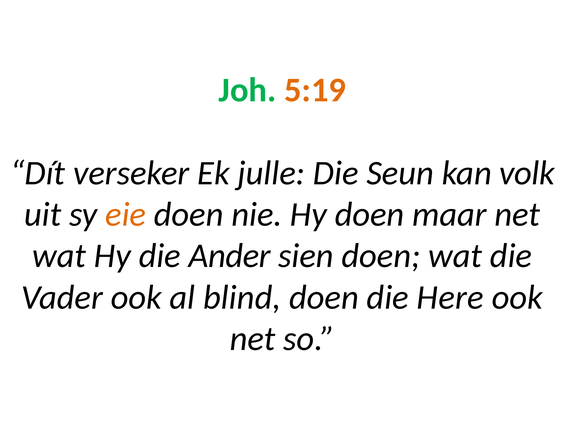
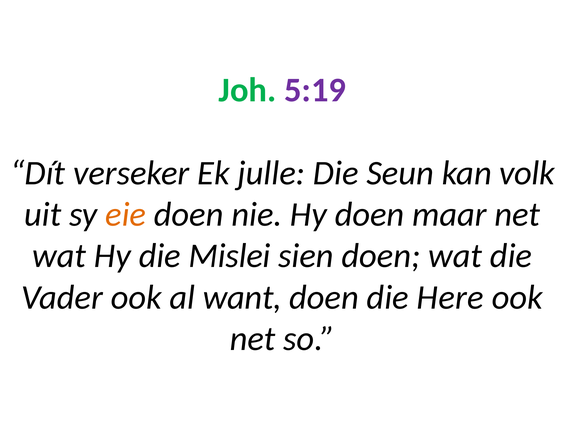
5:19 colour: orange -> purple
Ander: Ander -> Mislei
blind: blind -> want
